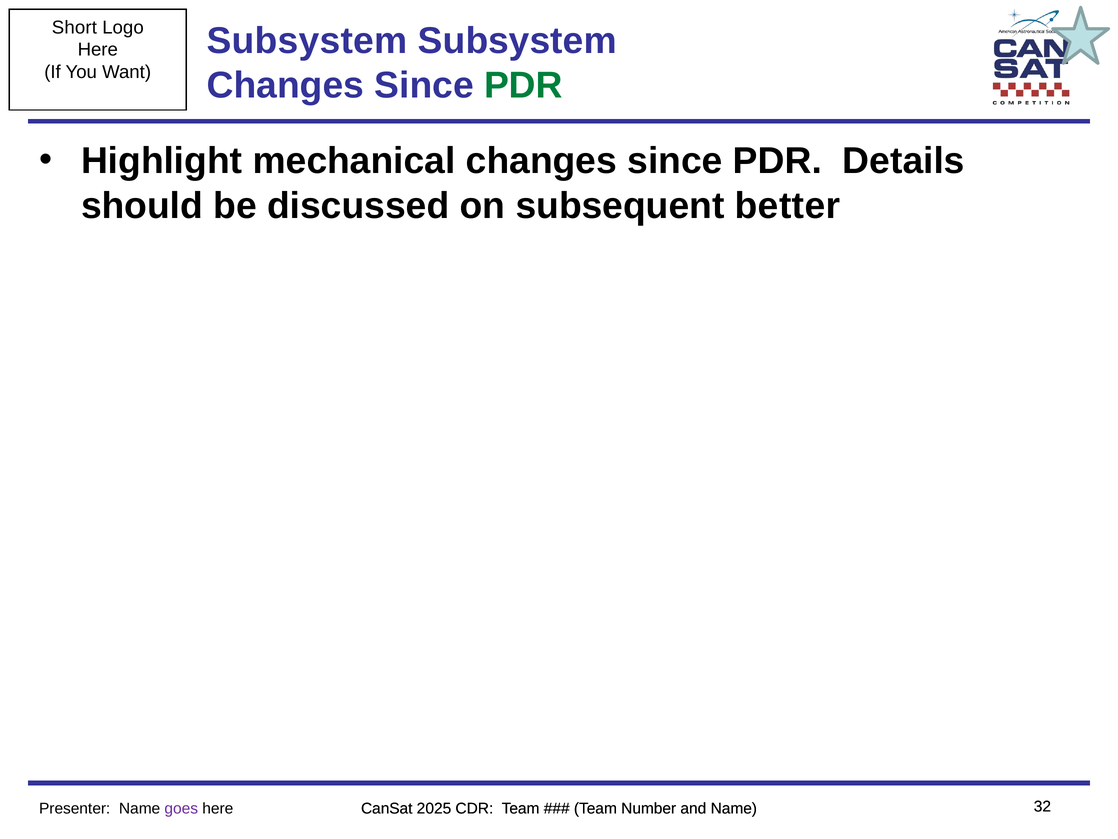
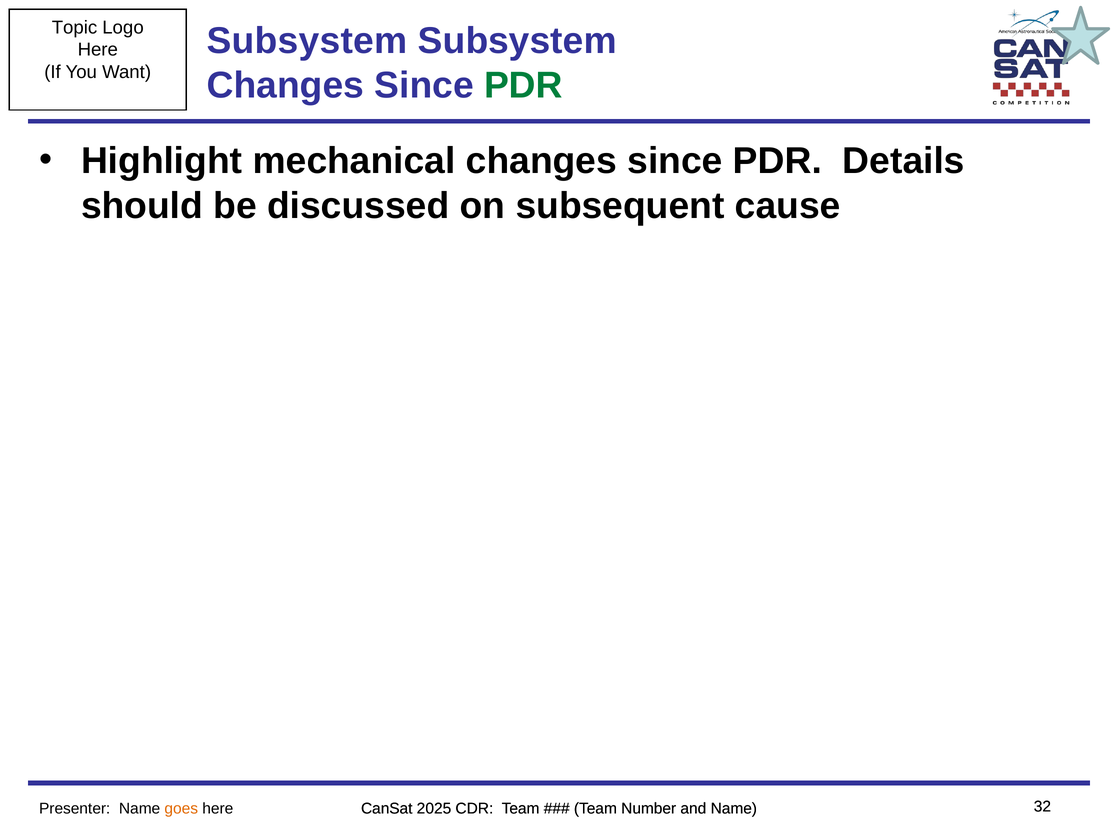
Short: Short -> Topic
better: better -> cause
goes colour: purple -> orange
